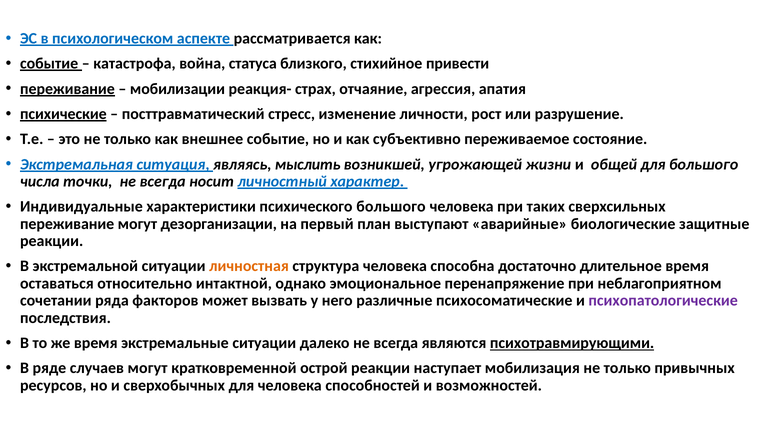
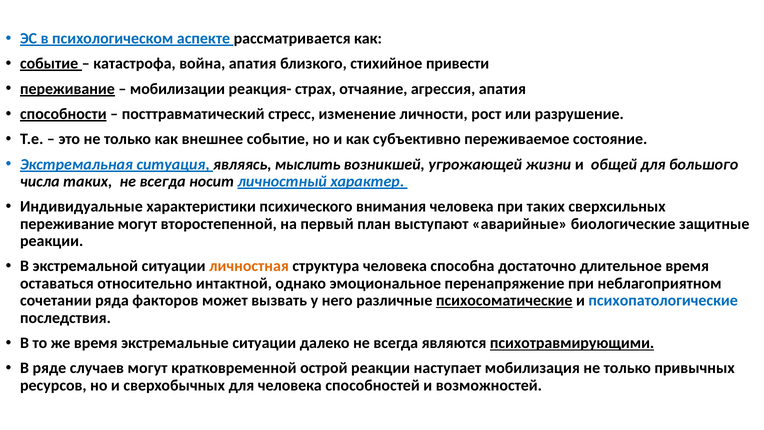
война статуса: статуса -> апатия
психические: психические -> способности
числа точки: точки -> таких
психического большого: большого -> внимания
дезорганизации: дезорганизации -> второстепенной
психосоматические underline: none -> present
психопатологические colour: purple -> blue
